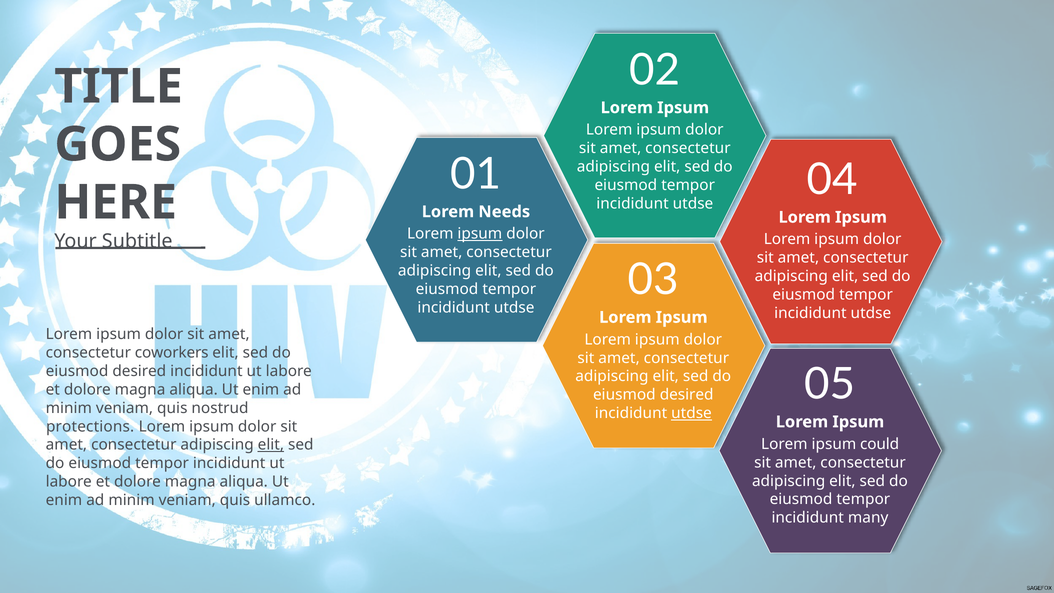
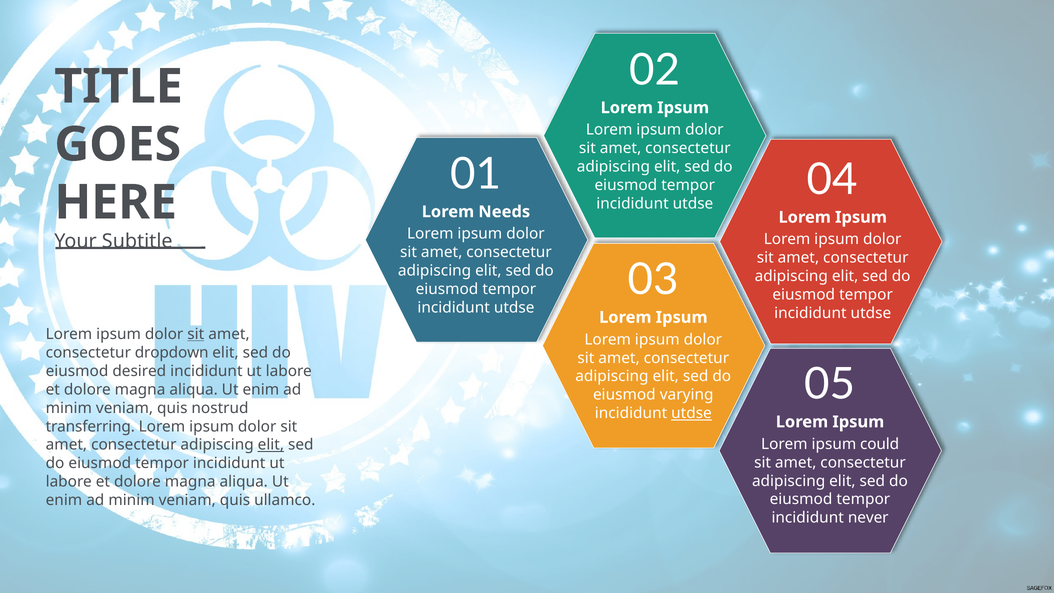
ipsum at (480, 234) underline: present -> none
sit at (196, 334) underline: none -> present
coworkers: coworkers -> dropdown
desired at (687, 395): desired -> varying
protections: protections -> transferring
many: many -> never
